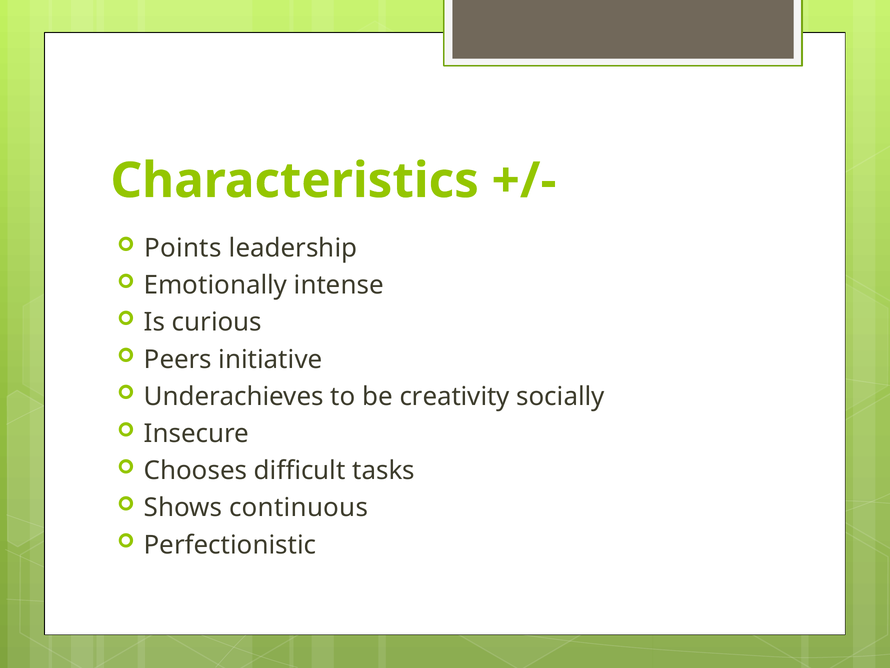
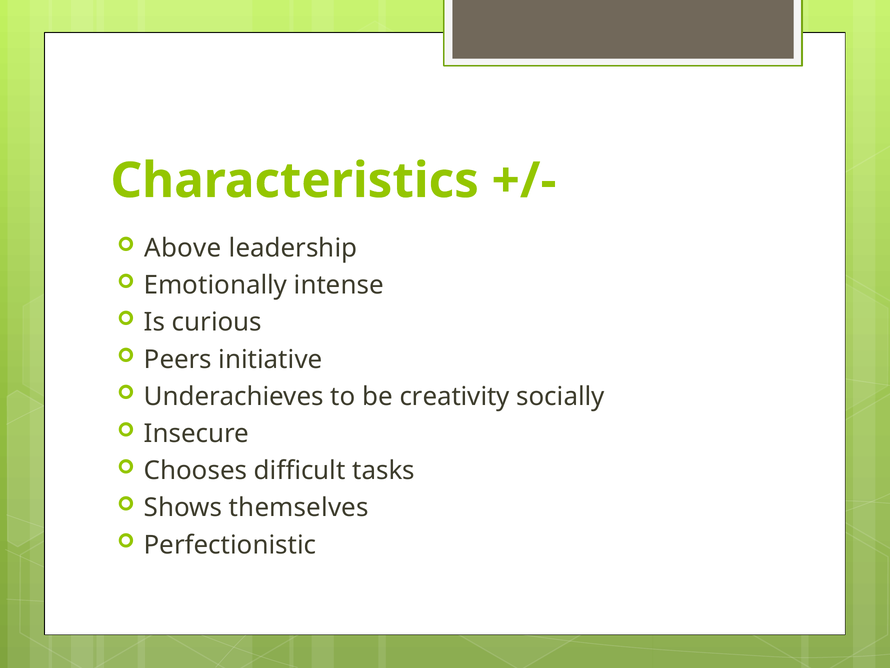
Points: Points -> Above
continuous: continuous -> themselves
